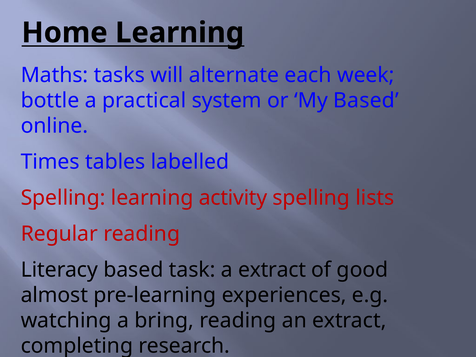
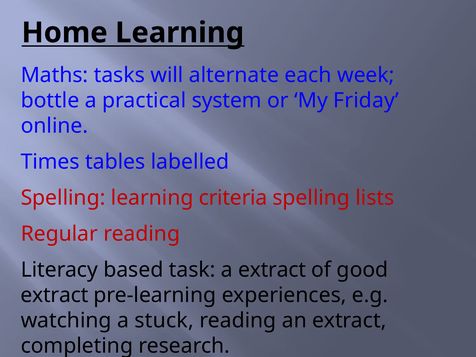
My Based: Based -> Friday
activity: activity -> criteria
almost at (54, 295): almost -> extract
bring: bring -> stuck
